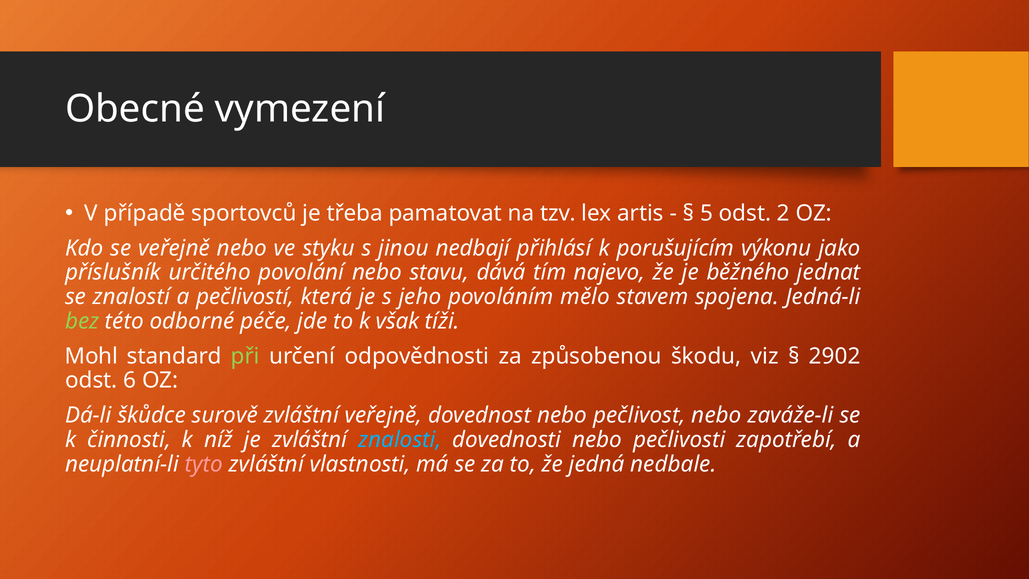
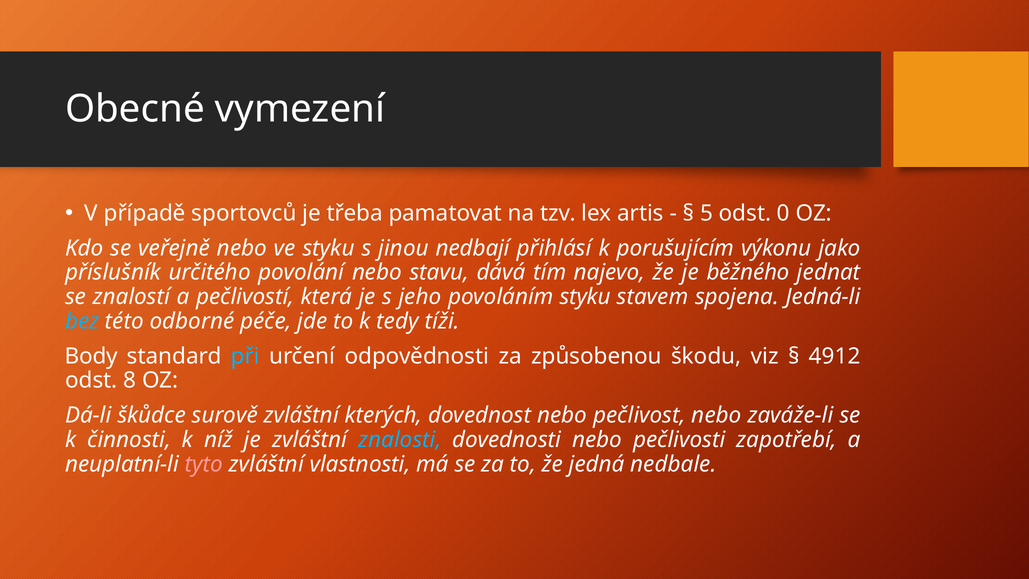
2: 2 -> 0
povoláním mělo: mělo -> styku
bez colour: light green -> light blue
však: však -> tedy
Mohl: Mohl -> Body
při colour: light green -> light blue
2902: 2902 -> 4912
6: 6 -> 8
zvláštní veřejně: veřejně -> kterých
